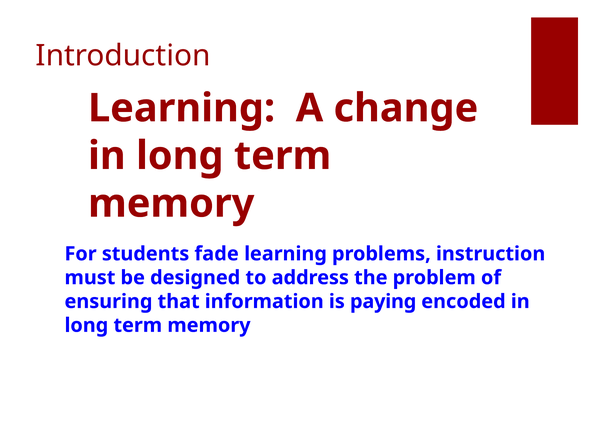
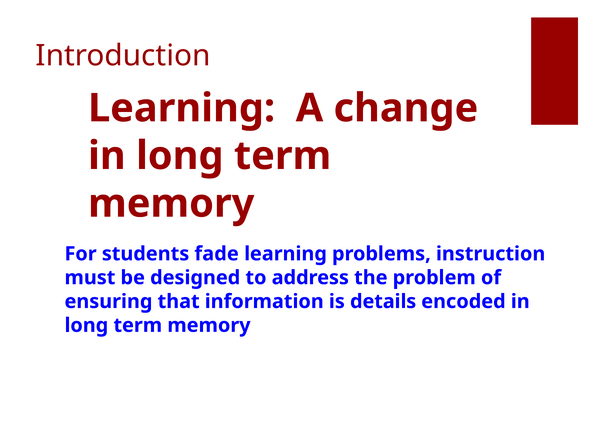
paying: paying -> details
